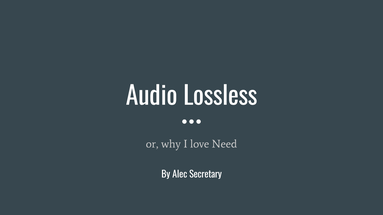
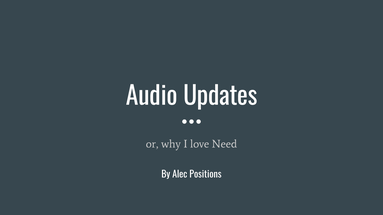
Lossless: Lossless -> Updates
Secretary: Secretary -> Positions
